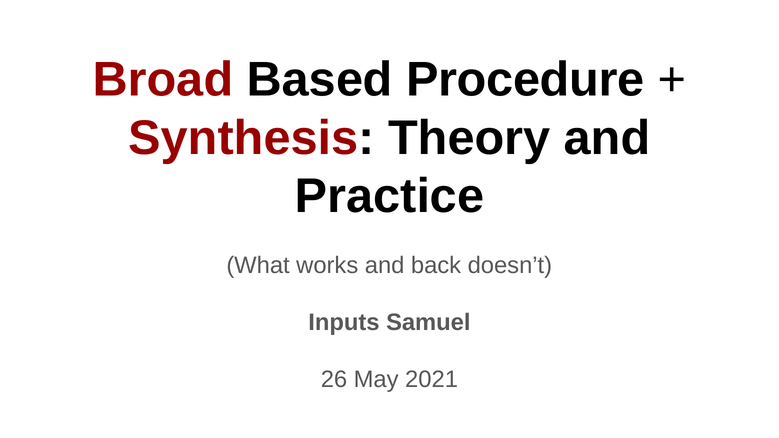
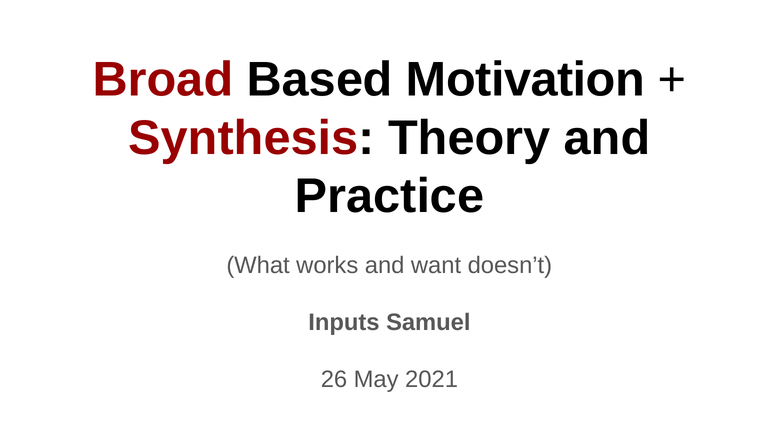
Procedure: Procedure -> Motivation
back: back -> want
